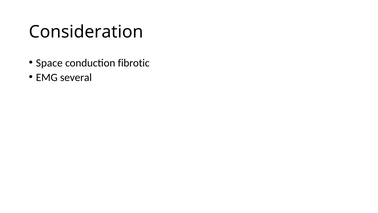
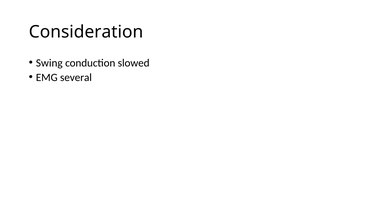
Space: Space -> Swing
fibrotic: fibrotic -> slowed
